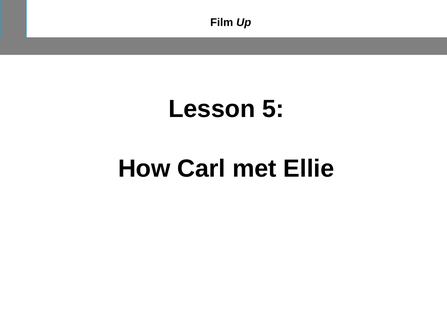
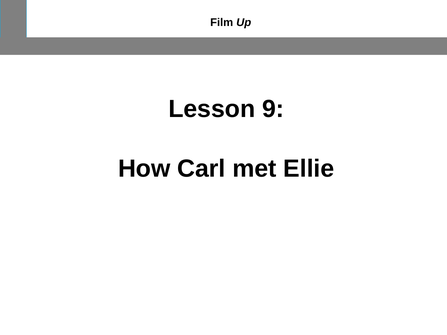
5: 5 -> 9
